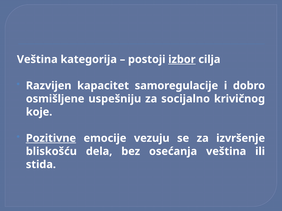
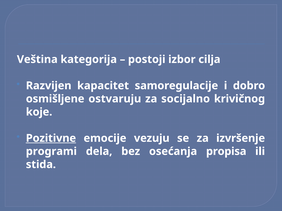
izbor underline: present -> none
uspešniju: uspešniju -> ostvaruju
bliskošću: bliskošću -> programi
osećanja veština: veština -> propisa
